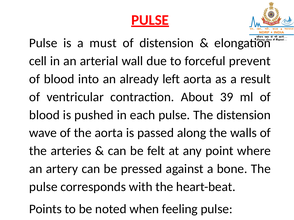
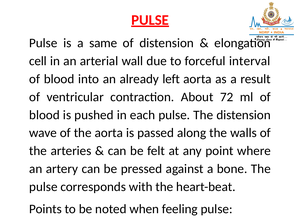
must: must -> same
prevent: prevent -> interval
39: 39 -> 72
